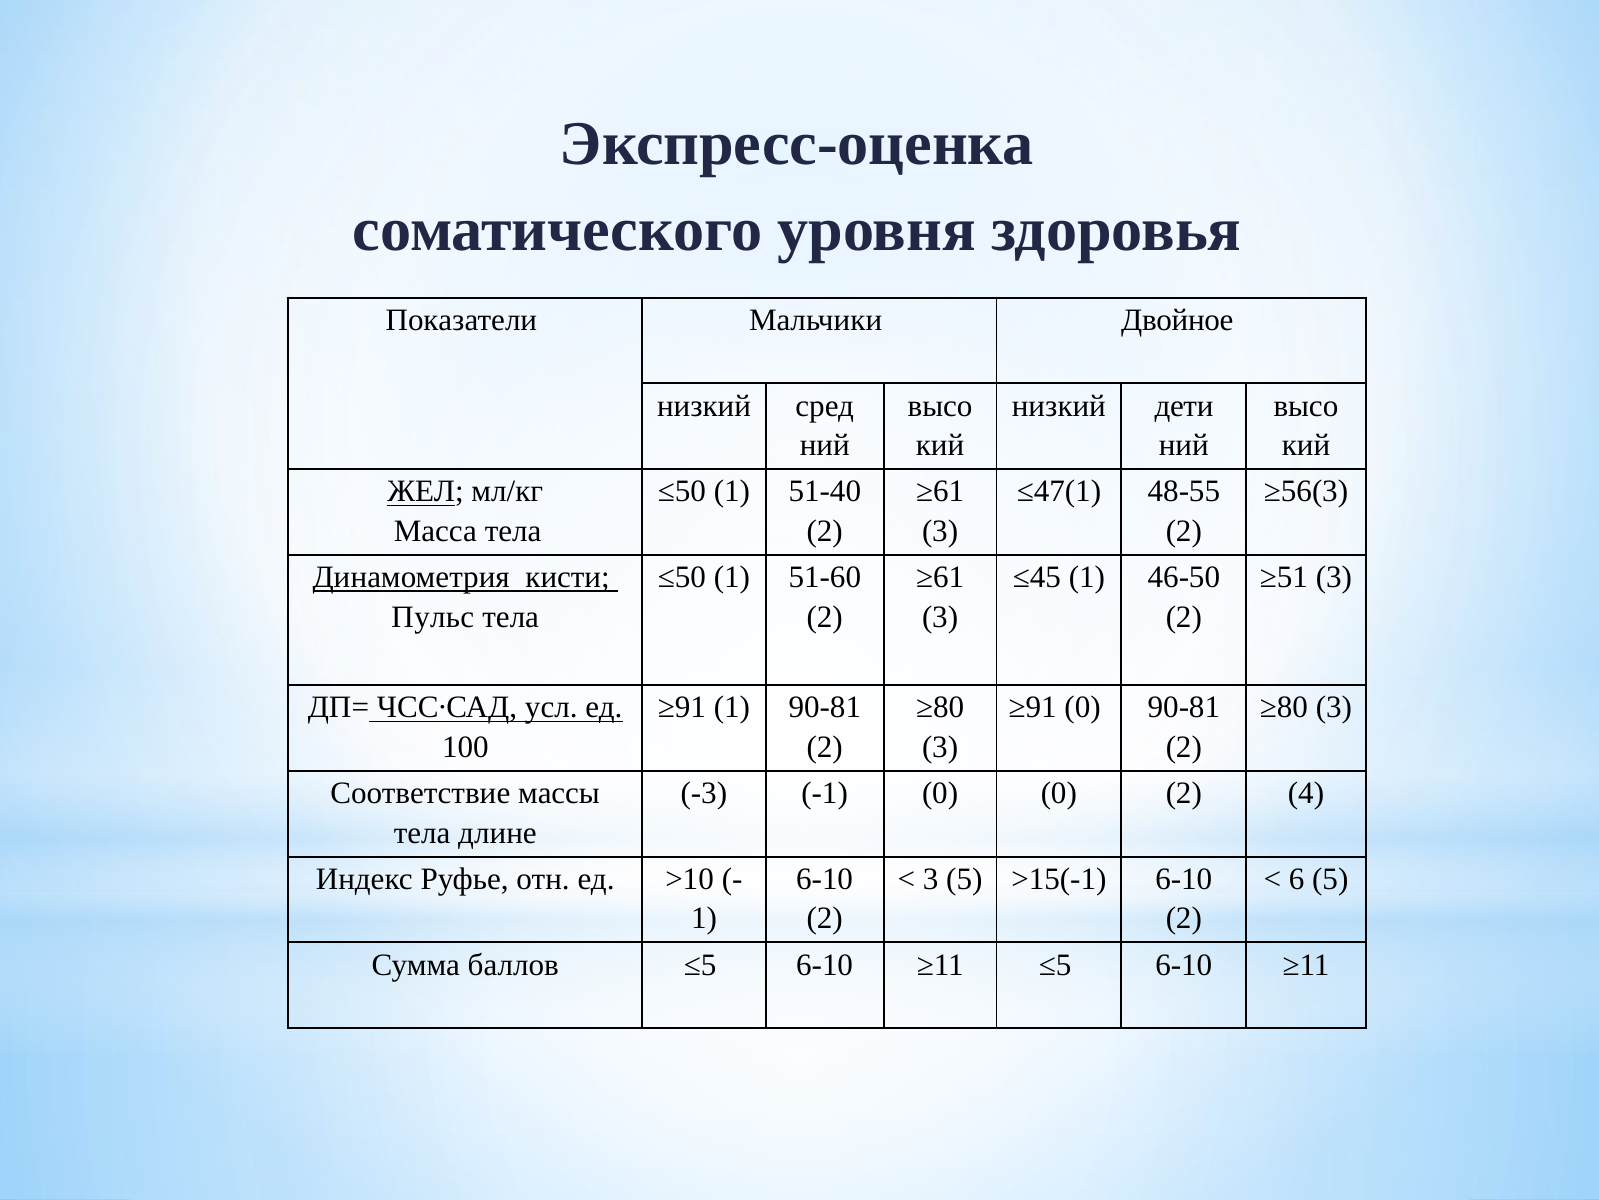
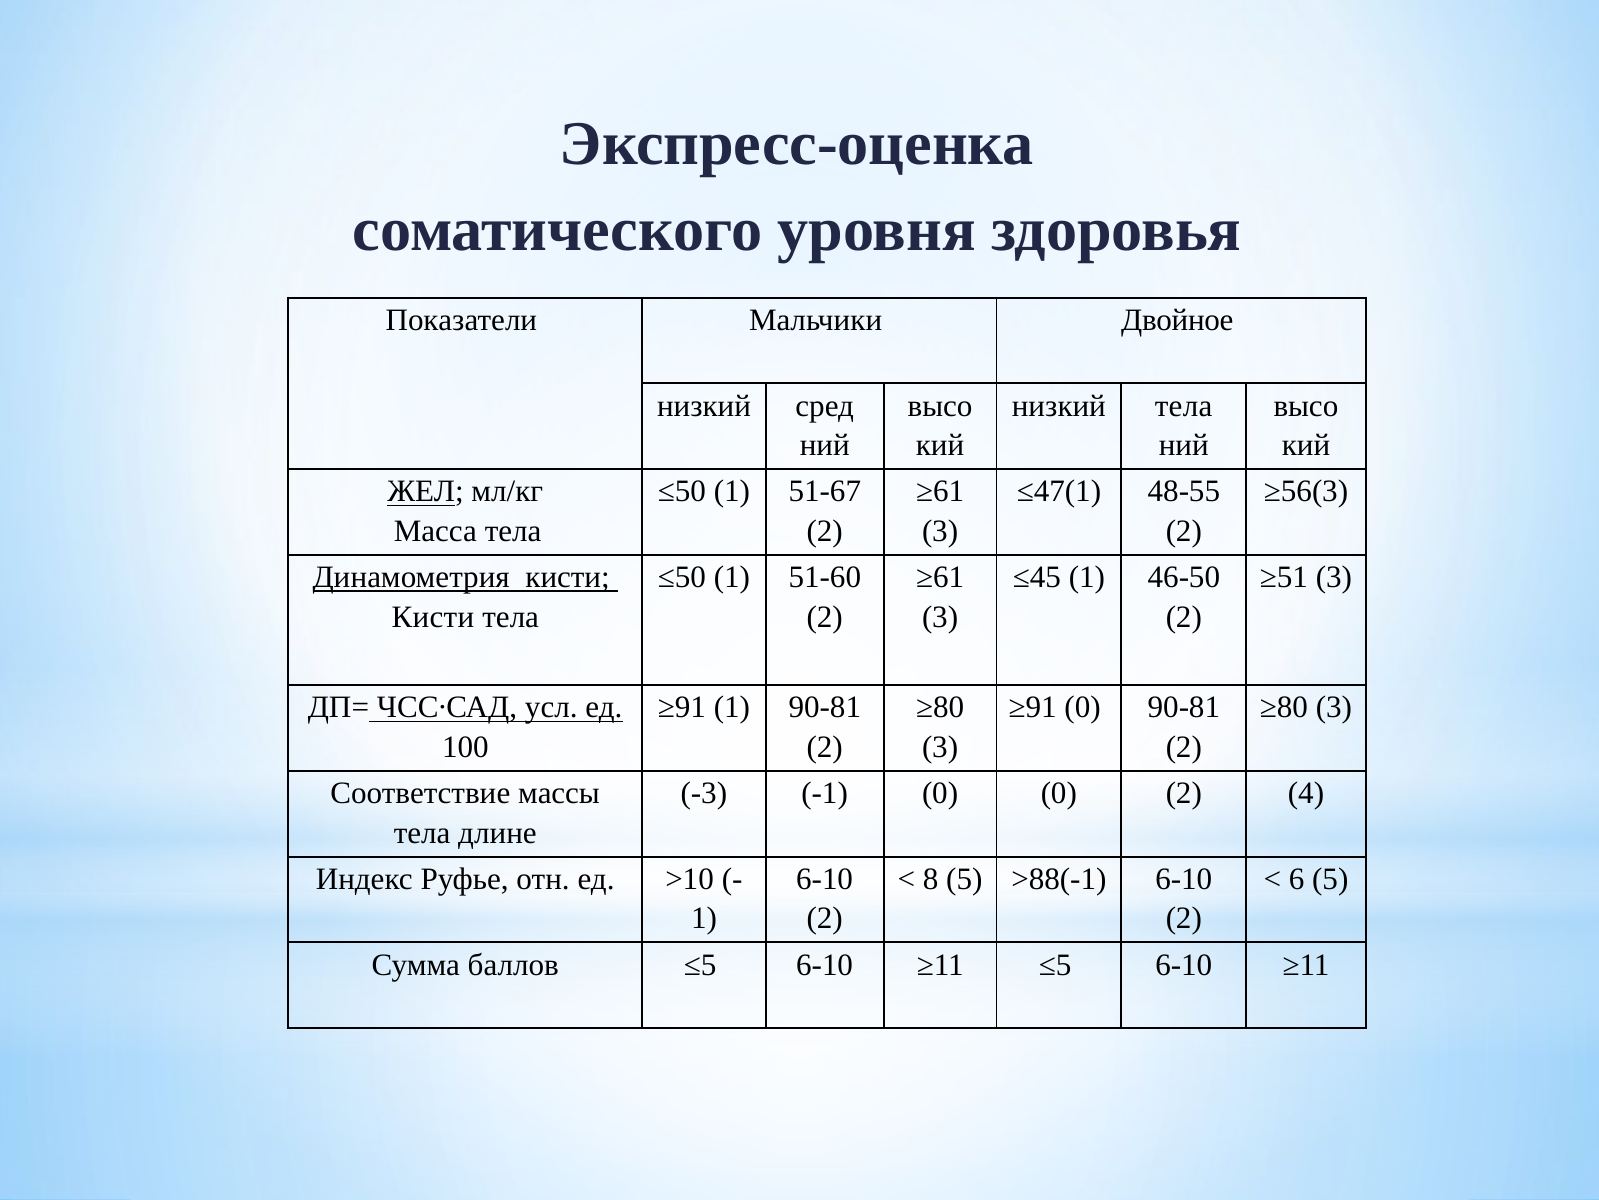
низкий дети: дети -> тела
51-40: 51-40 -> 51-67
Пульс at (433, 616): Пульс -> Кисти
3 at (931, 879): 3 -> 8
>15(-1: >15(-1 -> >88(-1
